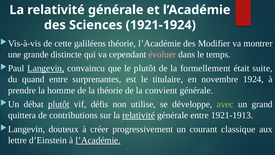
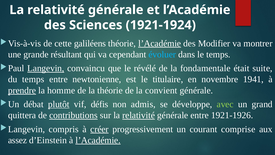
l’Académie at (160, 43) underline: none -> present
distincte: distincte -> résultant
évoluer colour: pink -> light blue
le plutôt: plutôt -> révélé
formellement: formellement -> fondamentale
du quand: quand -> temps
surprenantes: surprenantes -> newtonienne
1924: 1924 -> 1941
prendre underline: none -> present
utilise: utilise -> admis
contributions underline: none -> present
1921-1913: 1921-1913 -> 1921-1926
douteux: douteux -> compris
créer underline: none -> present
classique: classique -> comprise
lettre: lettre -> assez
